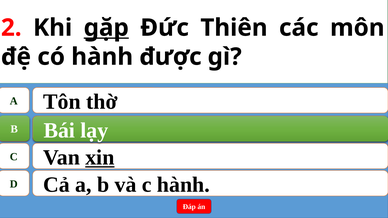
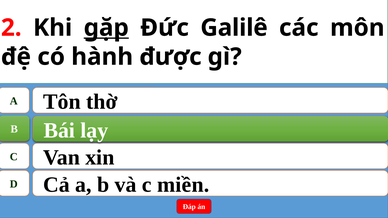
Thiên: Thiên -> Galilê
xin underline: present -> none
c hành: hành -> miền
